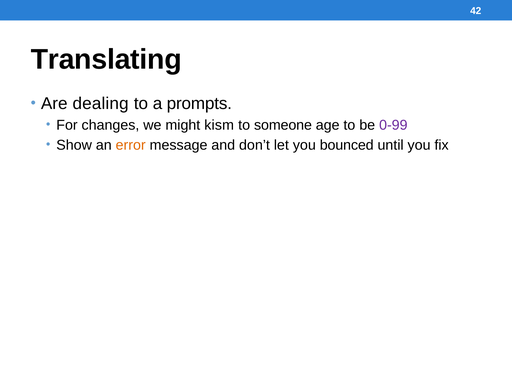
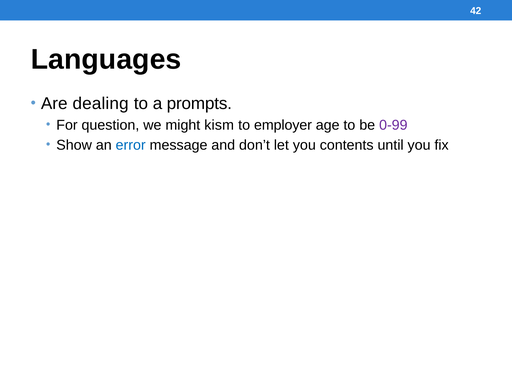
Translating: Translating -> Languages
changes: changes -> question
someone: someone -> employer
error colour: orange -> blue
bounced: bounced -> contents
